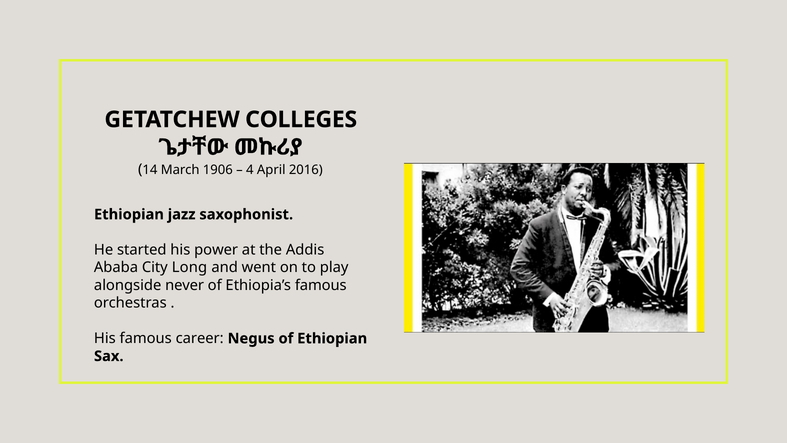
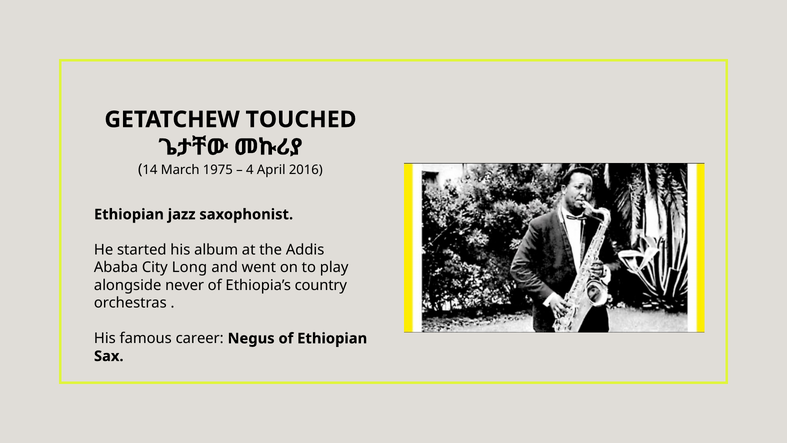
COLLEGES: COLLEGES -> TOUCHED
1906: 1906 -> 1975
power: power -> album
Ethiopia’s famous: famous -> country
